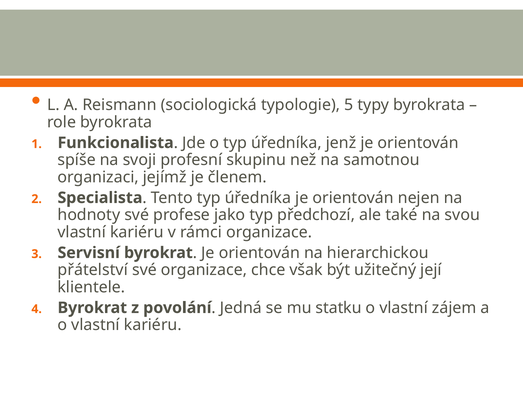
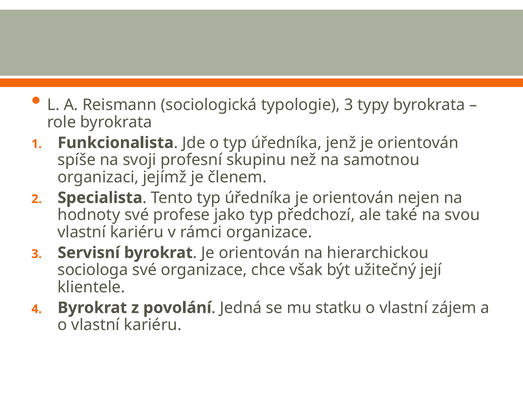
typologie 5: 5 -> 3
přátelství: přátelství -> sociologa
